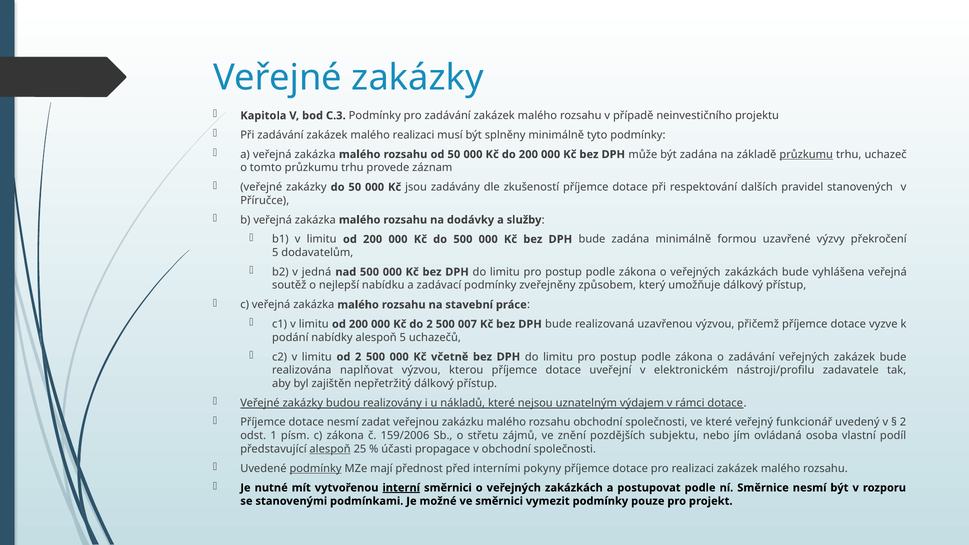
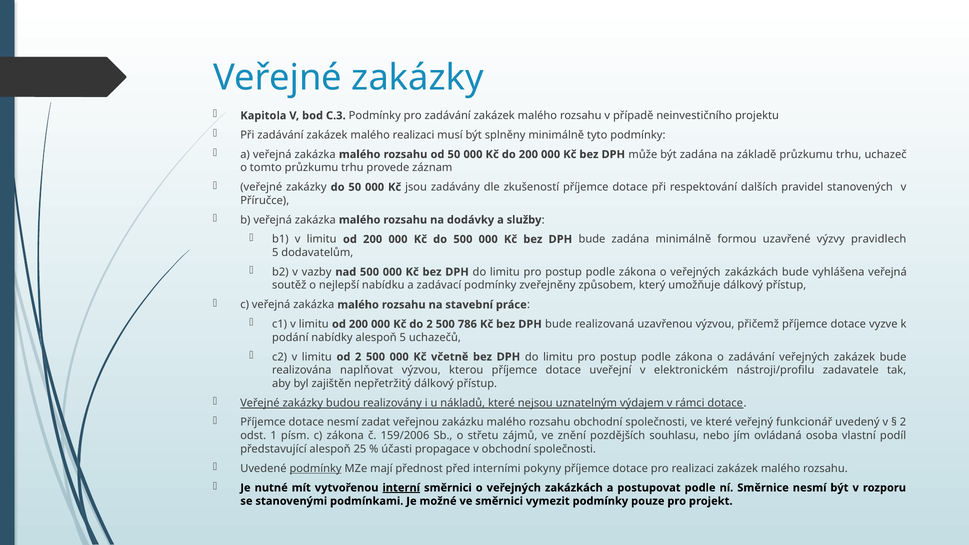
průzkumu at (806, 154) underline: present -> none
překročení: překročení -> pravidlech
jedná: jedná -> vazby
007: 007 -> 786
subjektu: subjektu -> souhlasu
alespoň at (330, 449) underline: present -> none
